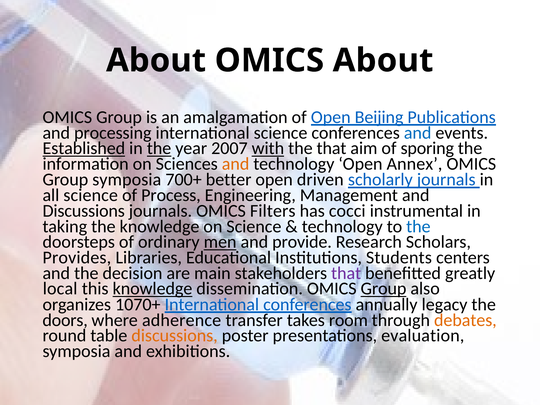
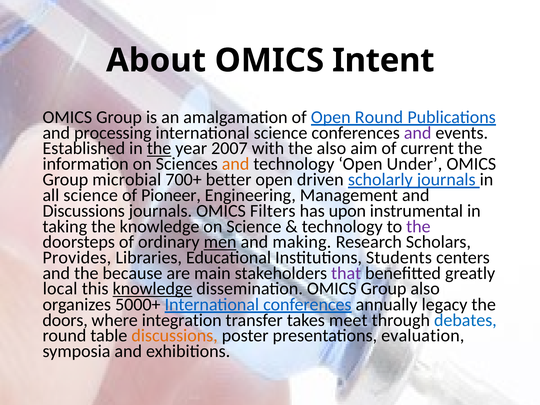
OMICS About: About -> Intent
Open Beijing: Beijing -> Round
and at (418, 133) colour: blue -> purple
Established underline: present -> none
with underline: present -> none
the that: that -> also
sporing: sporing -> current
Annex: Annex -> Under
Group symposia: symposia -> microbial
Process: Process -> Pioneer
cocci: cocci -> upon
the at (418, 226) colour: blue -> purple
provide: provide -> making
decision: decision -> because
Group at (384, 289) underline: present -> none
1070+: 1070+ -> 5000+
adherence: adherence -> integration
room: room -> meet
debates colour: orange -> blue
